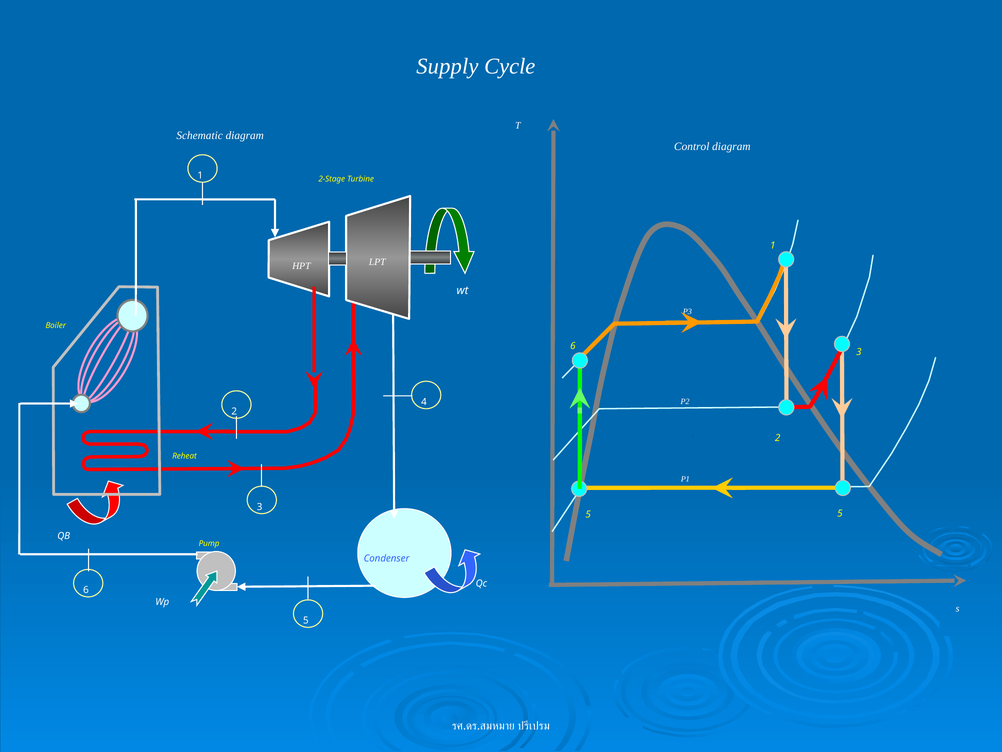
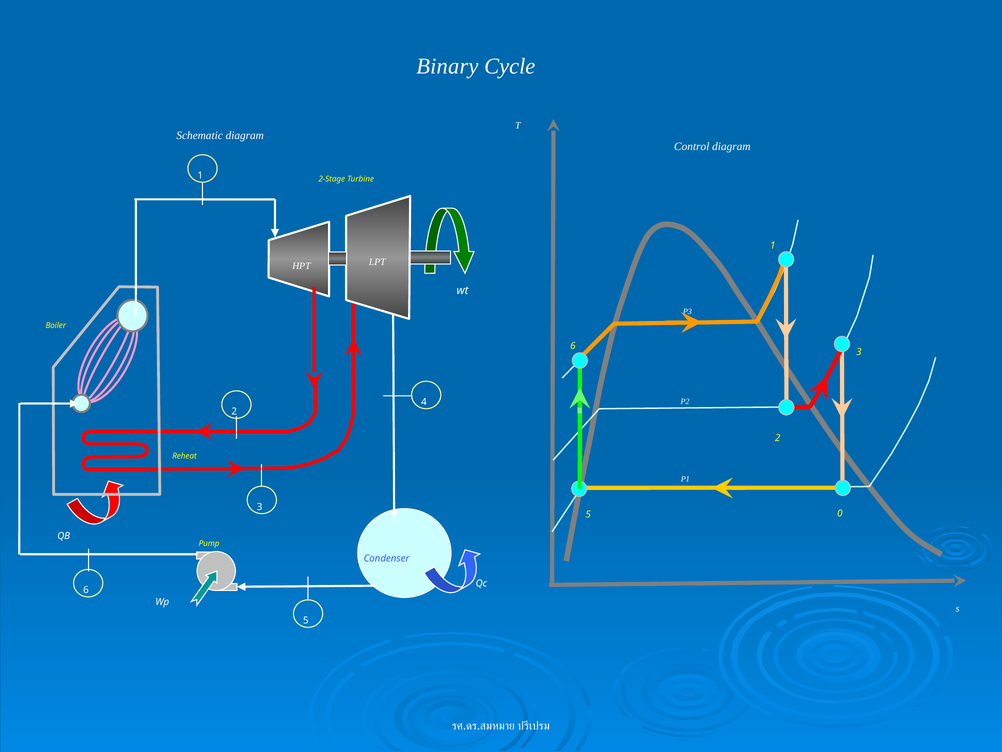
Supply: Supply -> Binary
5 5: 5 -> 0
